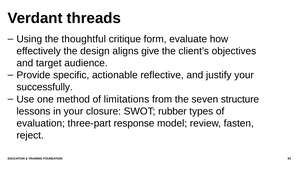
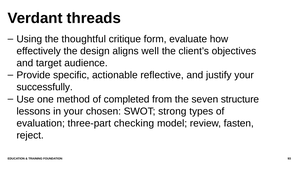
give: give -> well
limitations: limitations -> completed
closure: closure -> chosen
rubber: rubber -> strong
response: response -> checking
